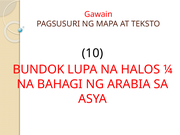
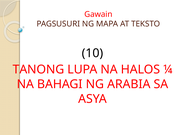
BUNDOK: BUNDOK -> TANONG
